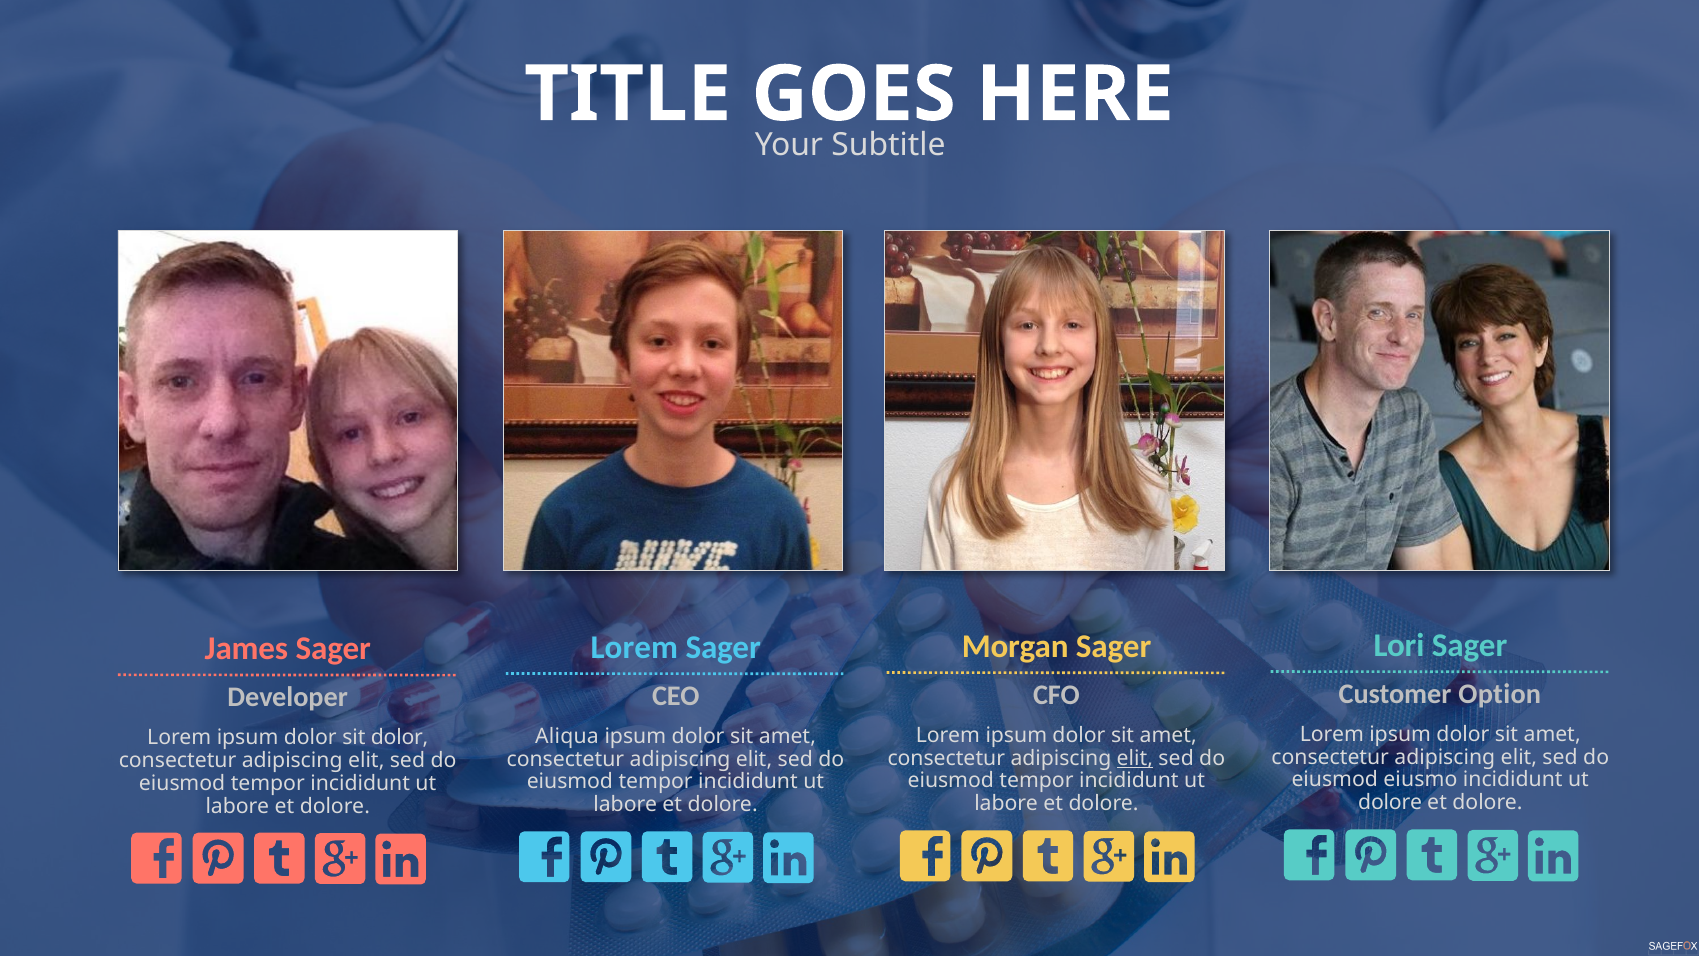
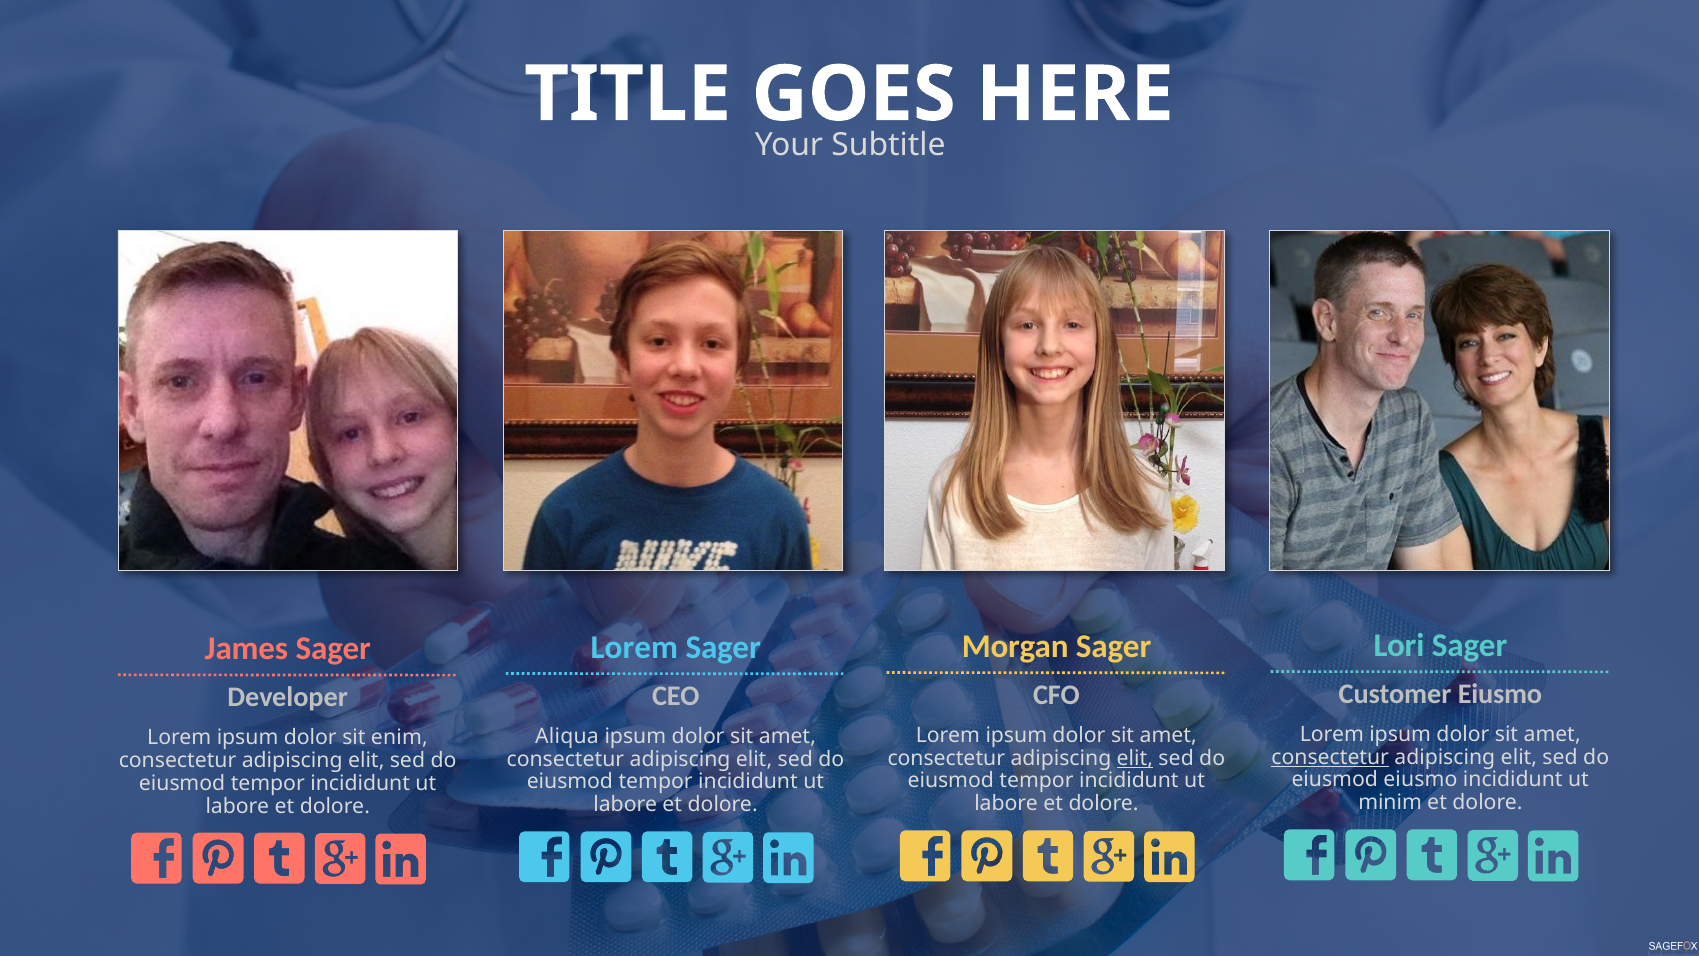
Customer Option: Option -> Eiusmo
sit dolor: dolor -> enim
consectetur at (1330, 757) underline: none -> present
dolore at (1390, 803): dolore -> minim
